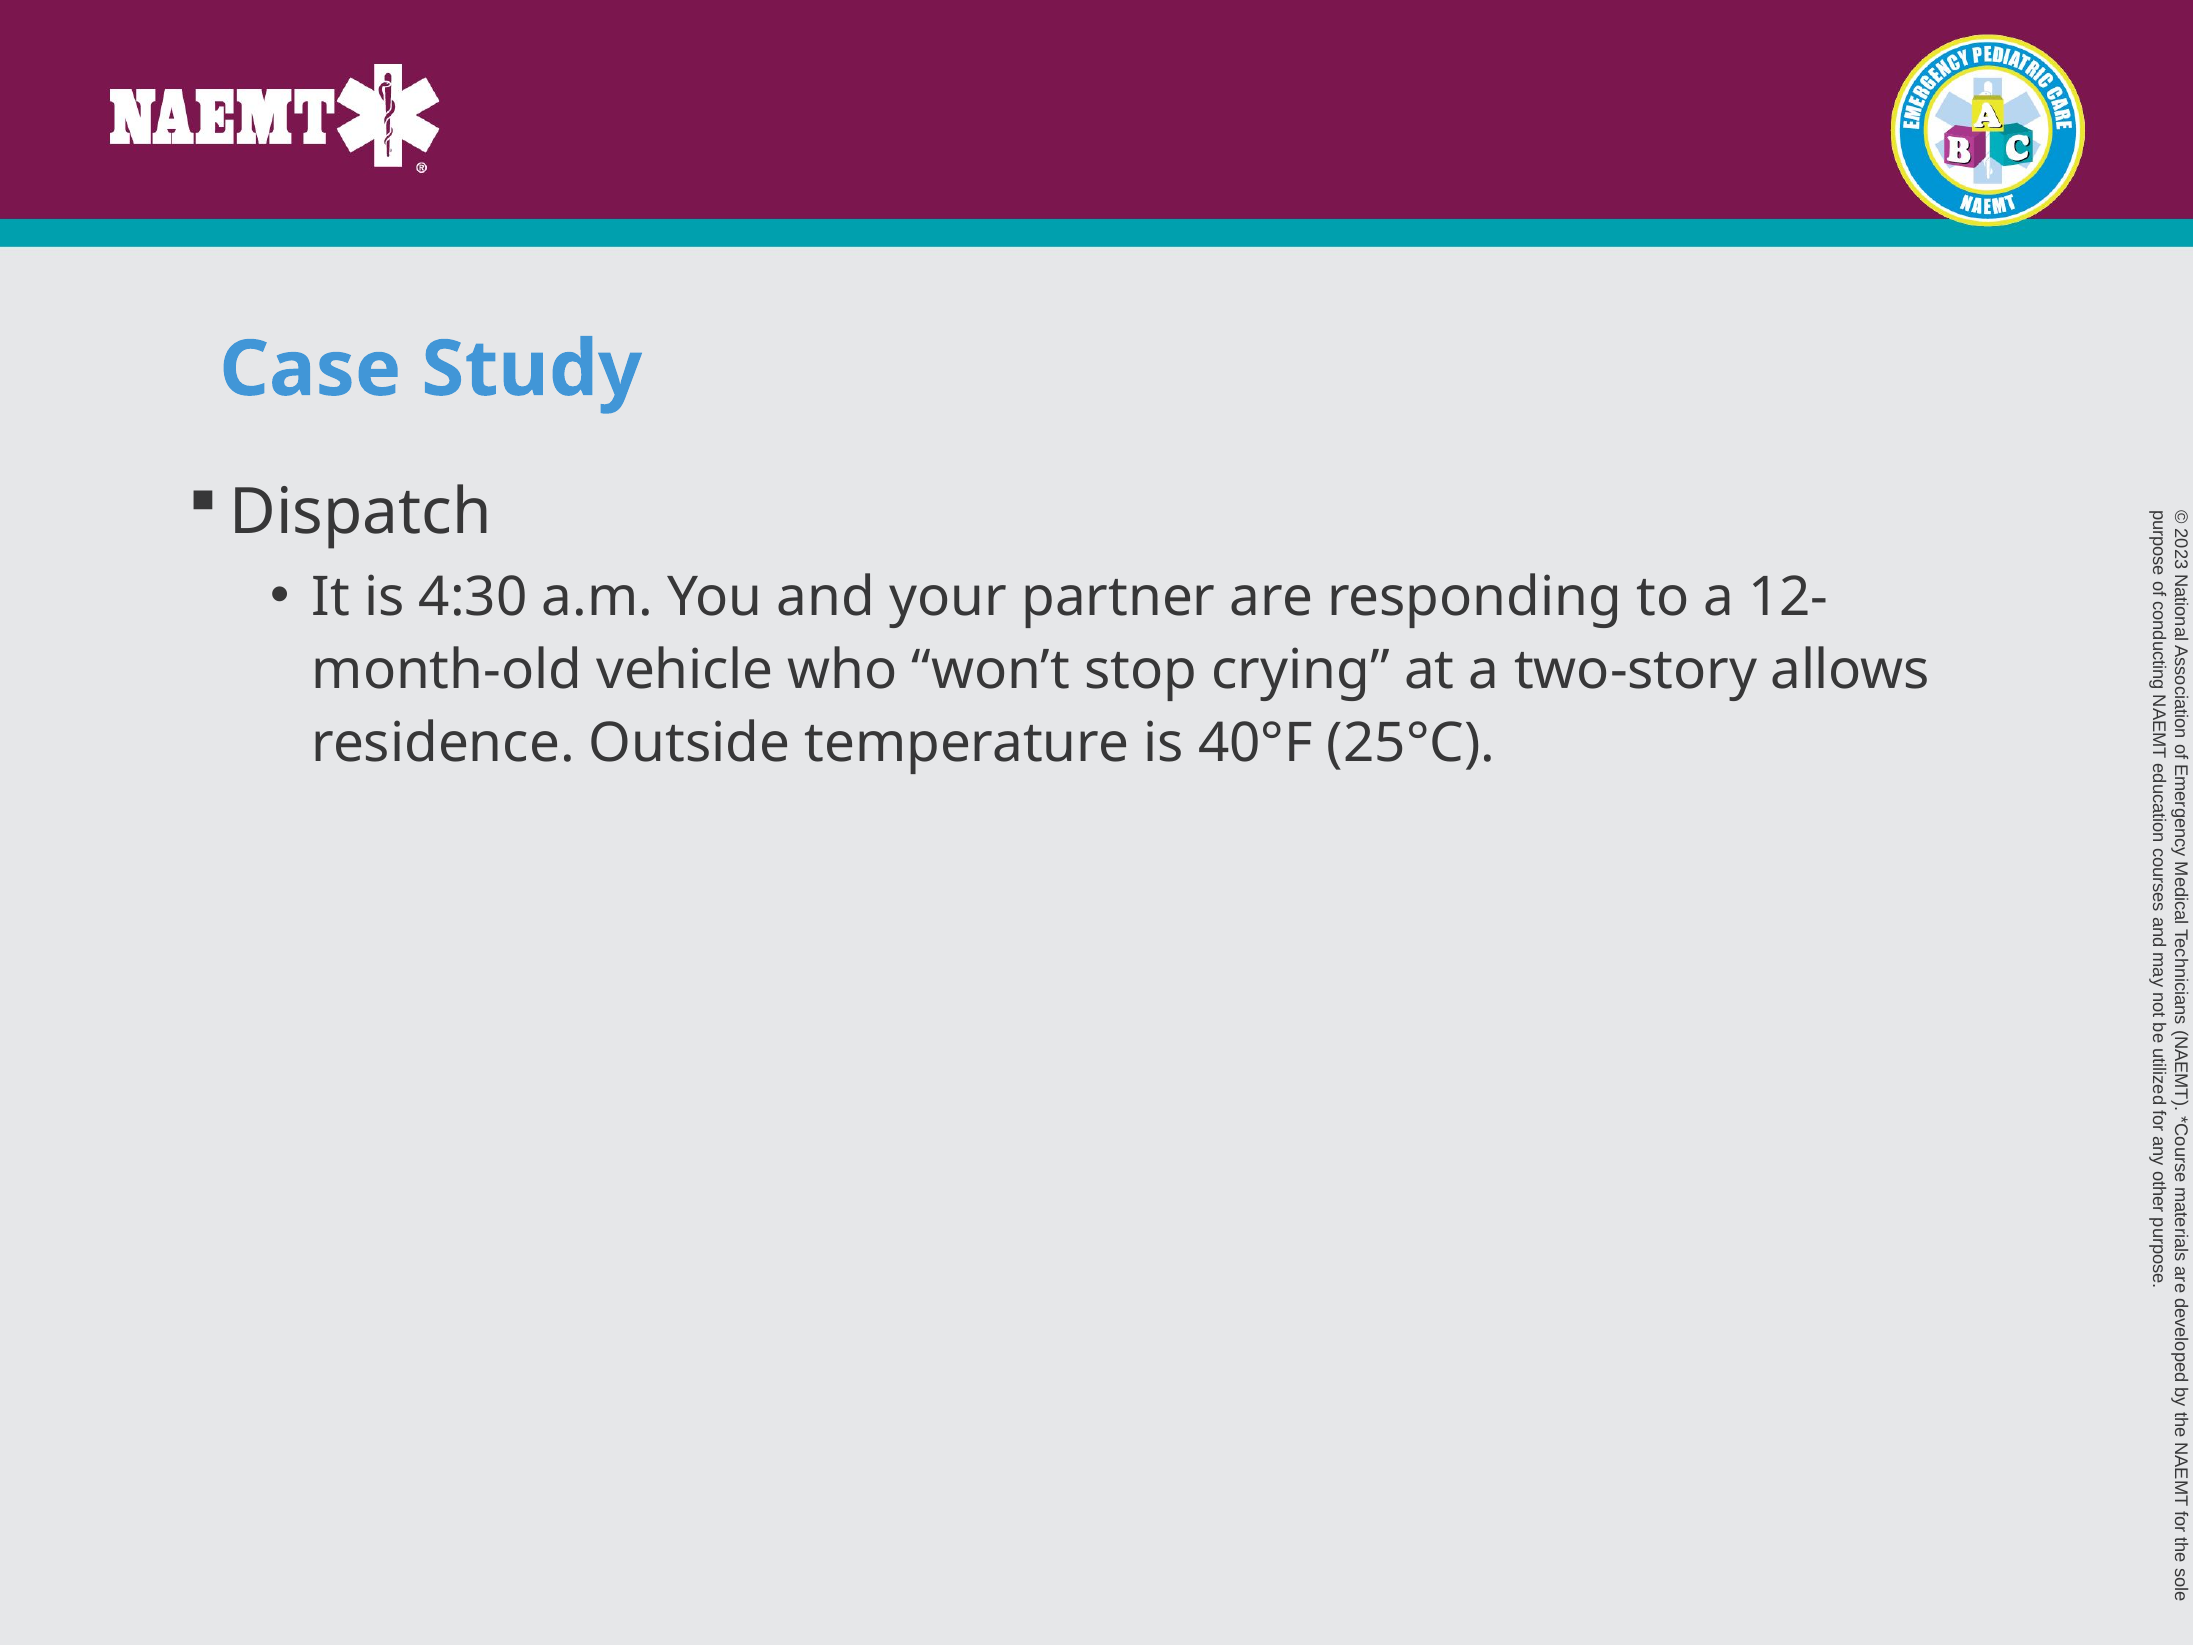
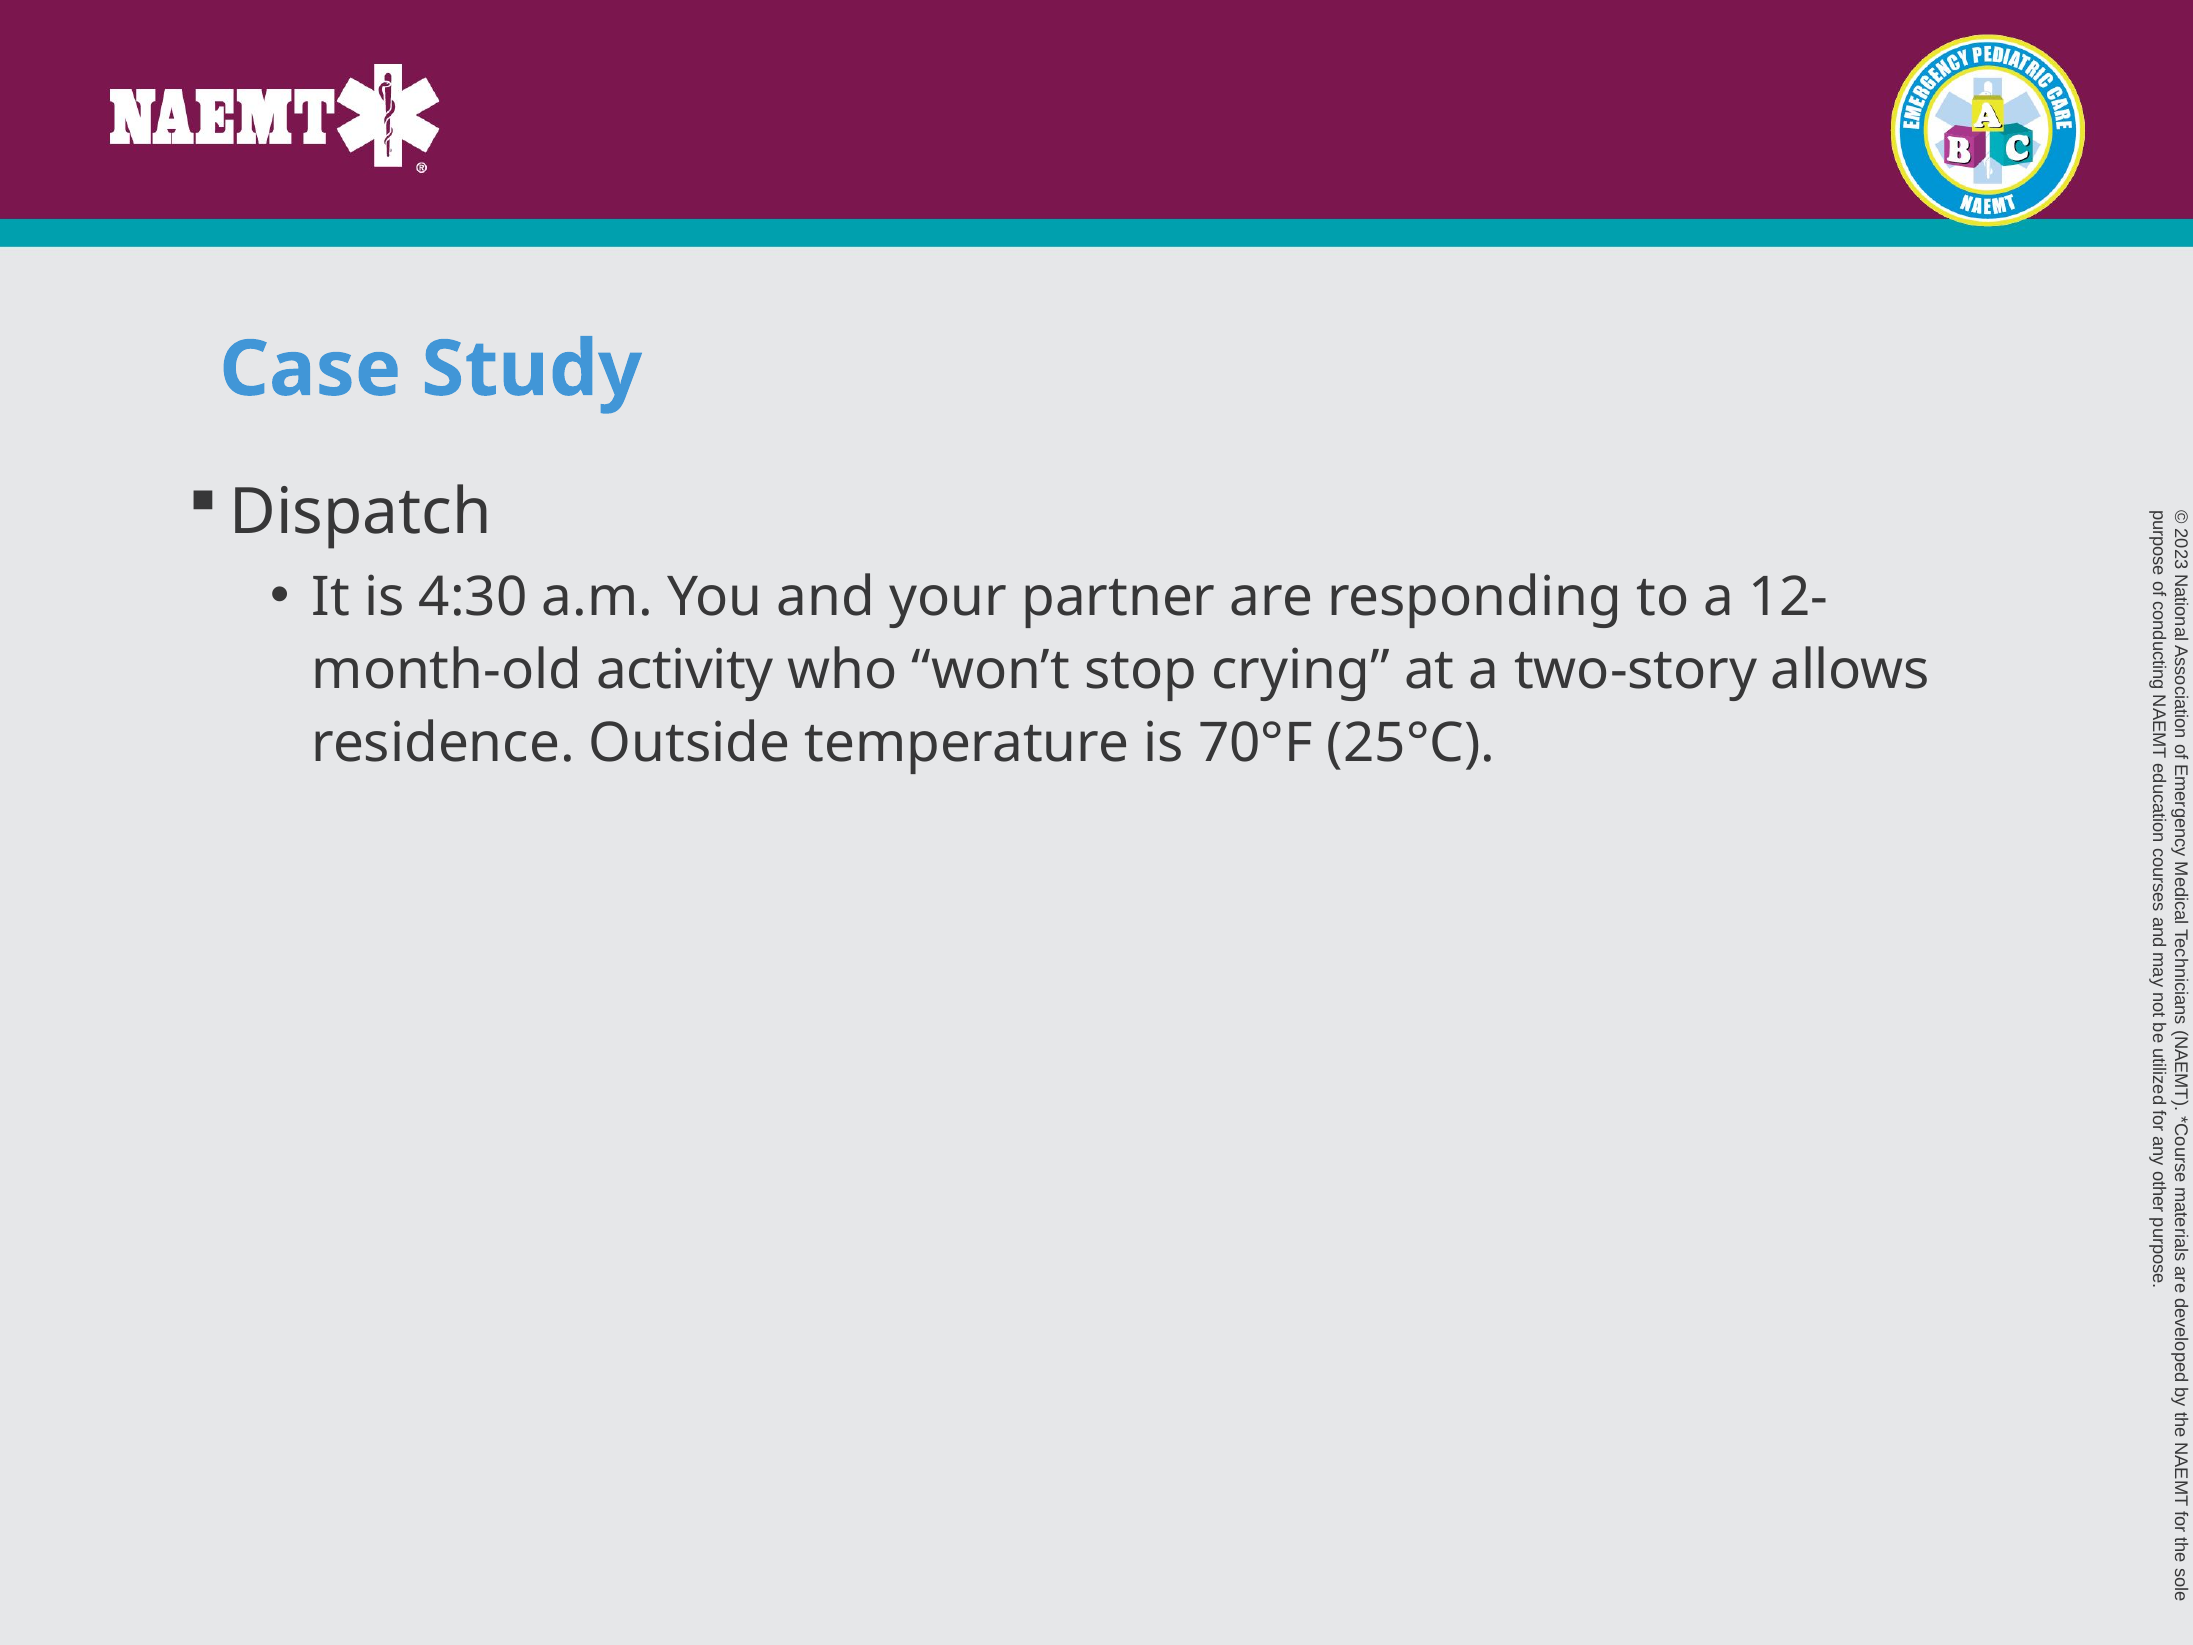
vehicle: vehicle -> activity
40°F: 40°F -> 70°F
